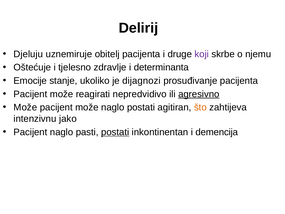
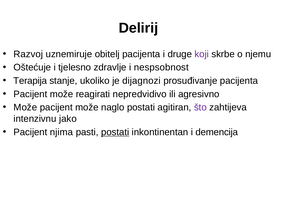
Djeluju: Djeluju -> Razvoj
determinanta: determinanta -> nespsobnost
Emocije: Emocije -> Terapija
agresivno underline: present -> none
što colour: orange -> purple
Pacijent naglo: naglo -> njima
